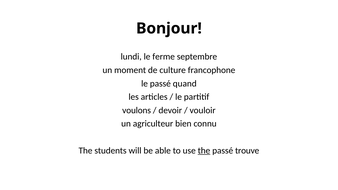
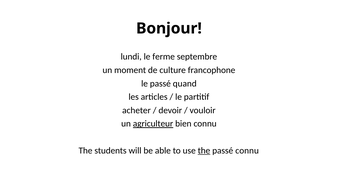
voulons: voulons -> acheter
agriculteur underline: none -> present
passé trouve: trouve -> connu
